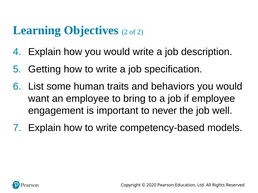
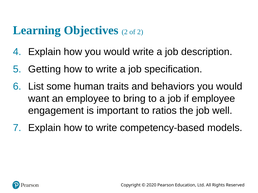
never: never -> ratios
